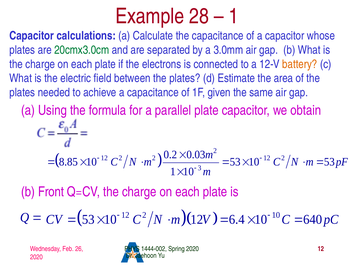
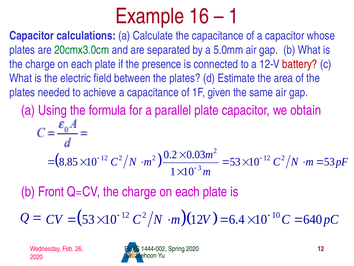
28: 28 -> 16
3.0mm: 3.0mm -> 5.0mm
electrons: electrons -> presence
battery colour: orange -> red
